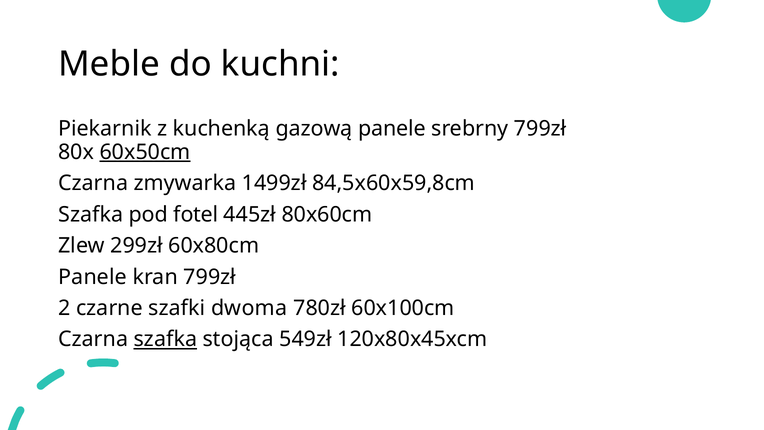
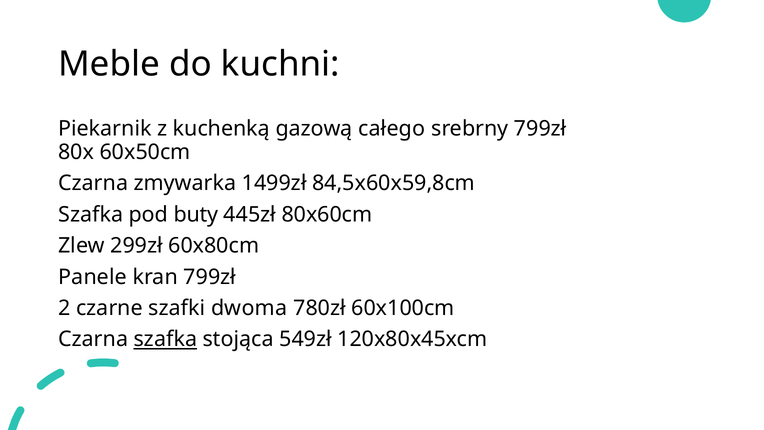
gazową panele: panele -> całego
60x50cm underline: present -> none
fotel: fotel -> buty
